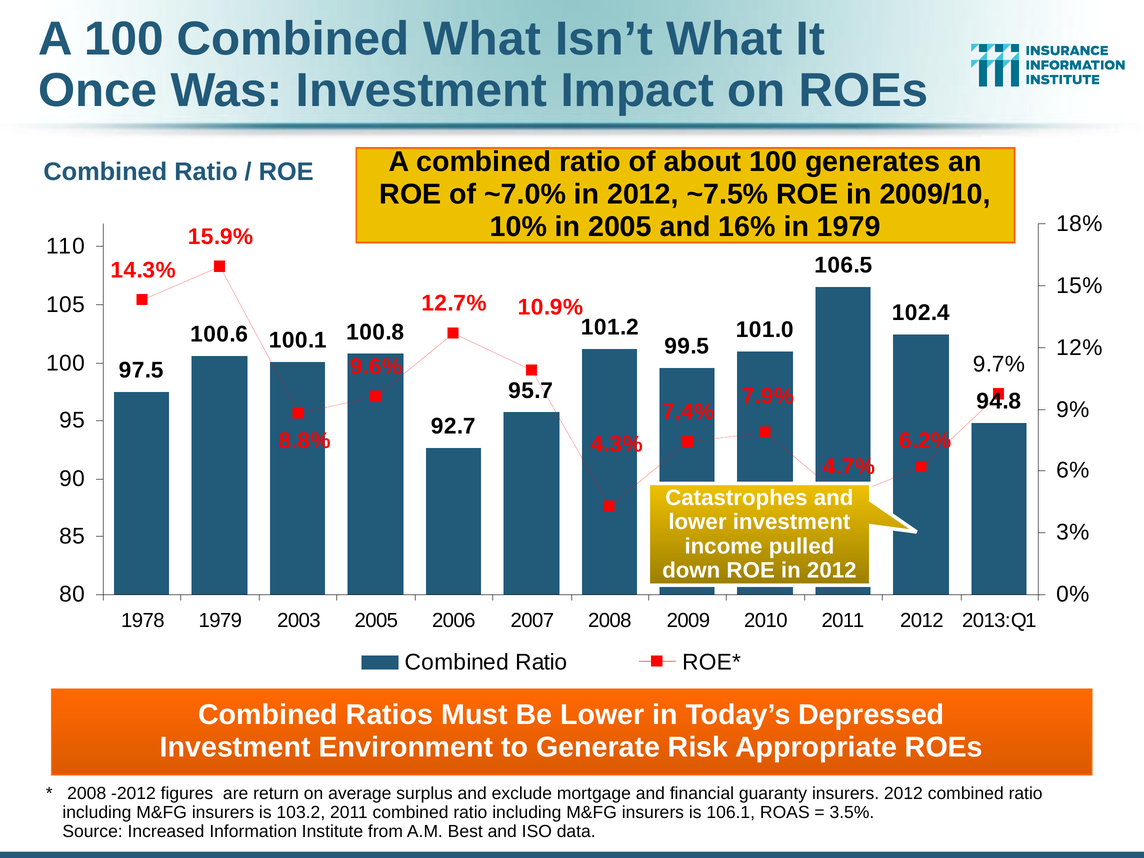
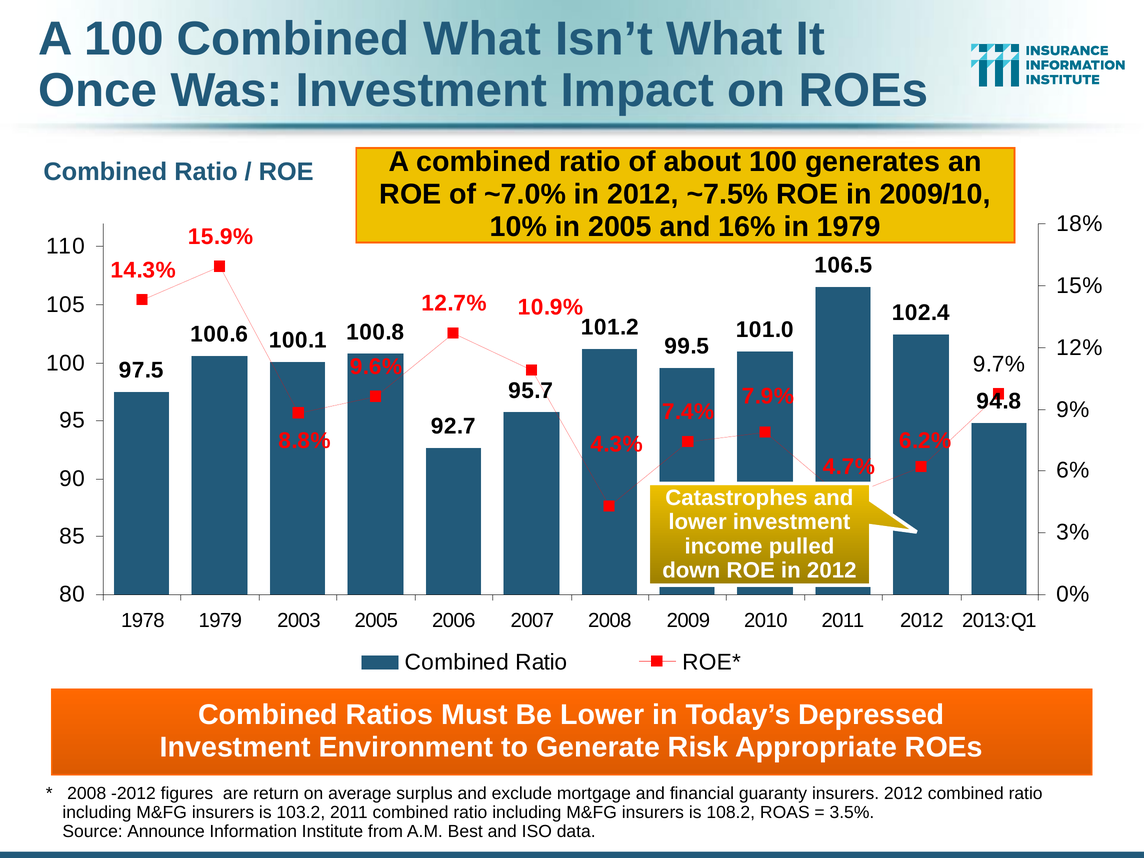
106.1: 106.1 -> 108.2
Increased: Increased -> Announce
